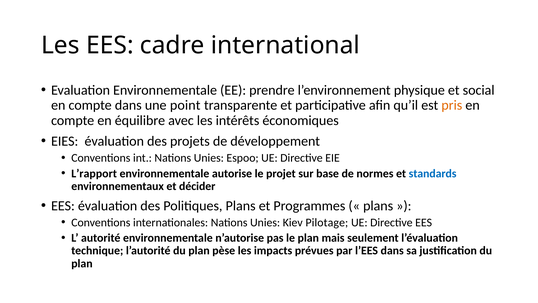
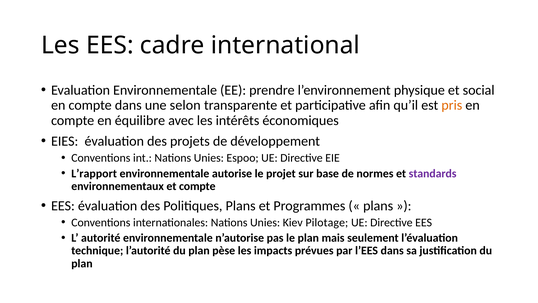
point: point -> selon
standards colour: blue -> purple
et décider: décider -> compte
